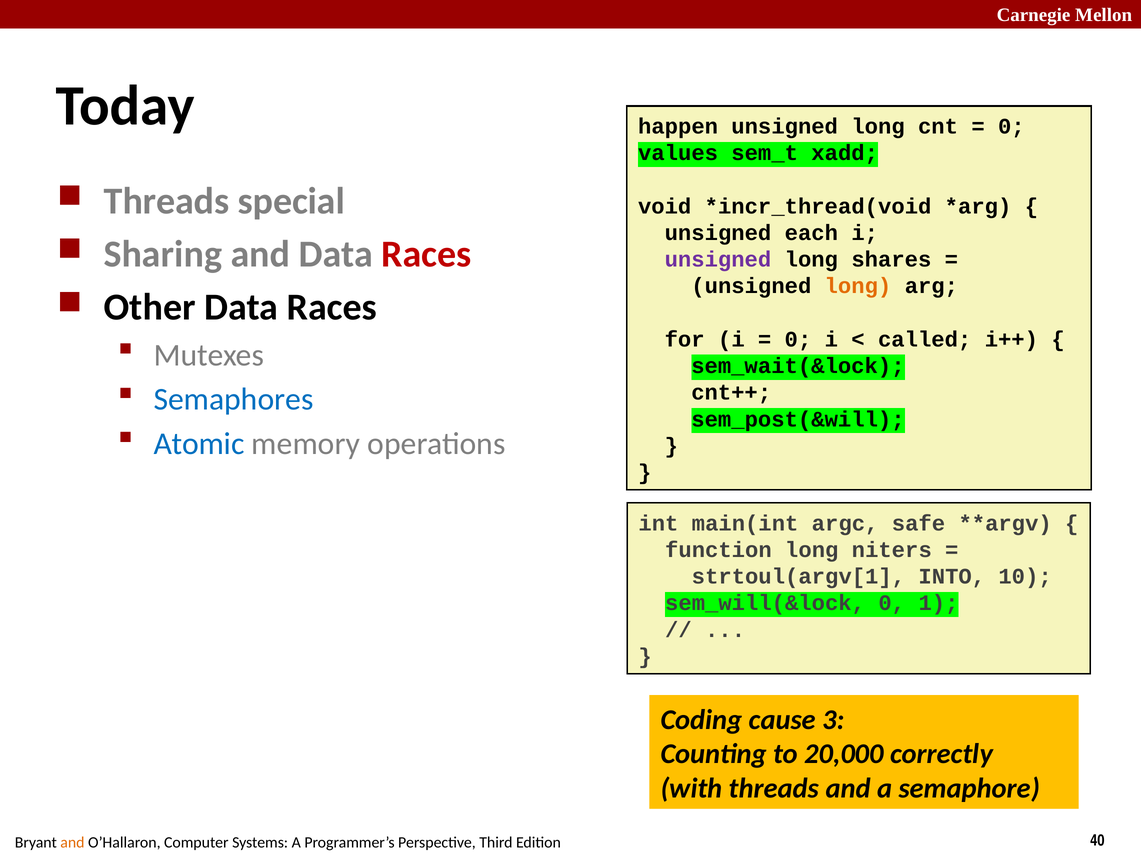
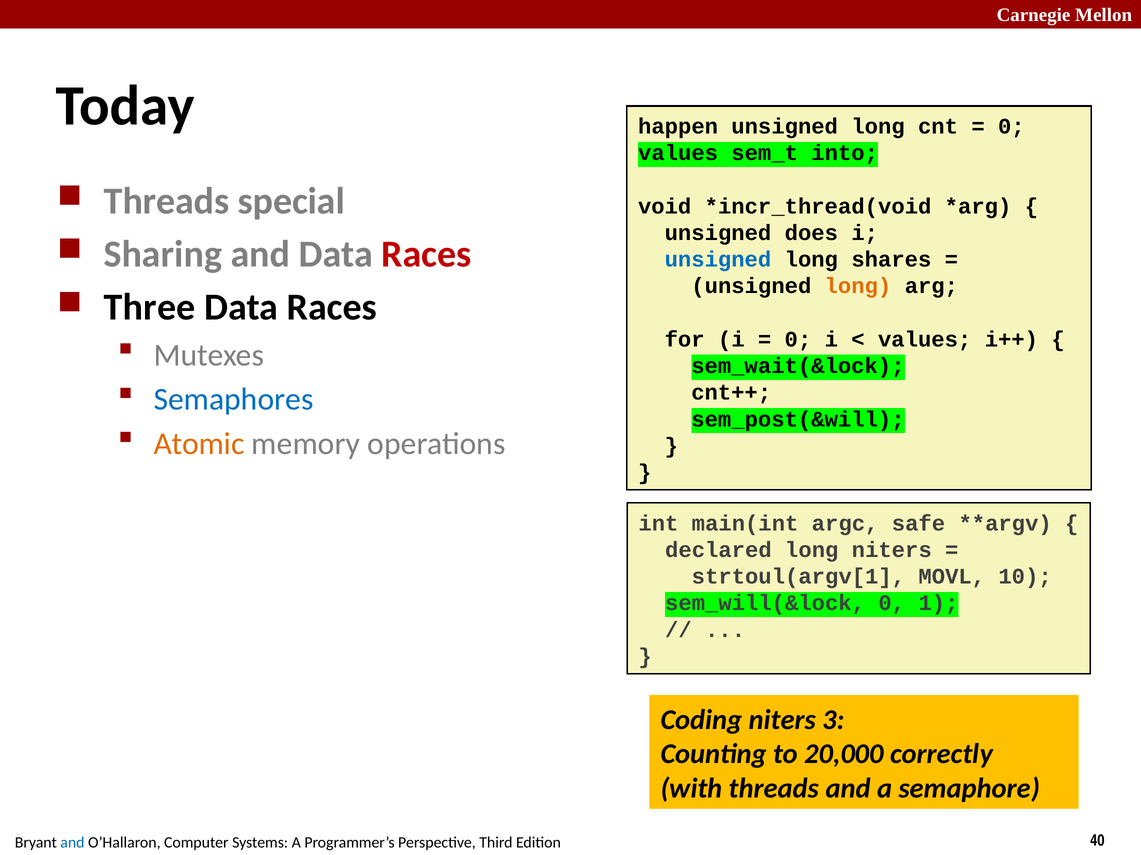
xadd: xadd -> into
each: each -> does
unsigned at (718, 260) colour: purple -> blue
Other: Other -> Three
called at (925, 340): called -> values
Atomic colour: blue -> orange
function: function -> declared
INTO: INTO -> MOVL
Coding cause: cause -> niters
and at (72, 843) colour: orange -> blue
